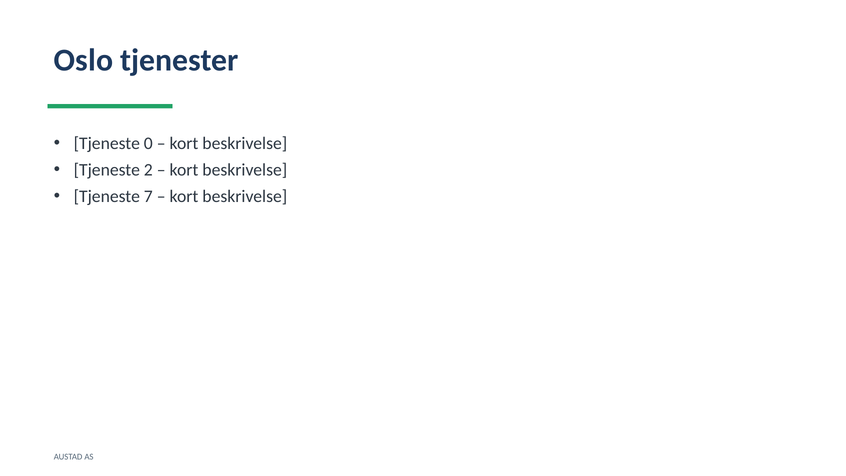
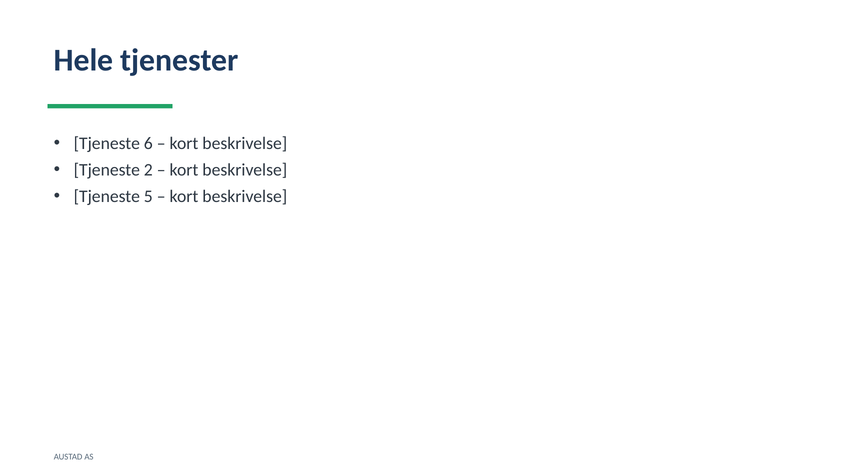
Oslo: Oslo -> Hele
0: 0 -> 6
7: 7 -> 5
